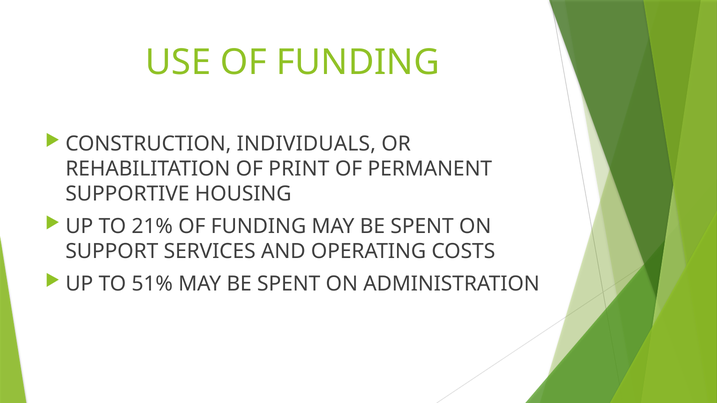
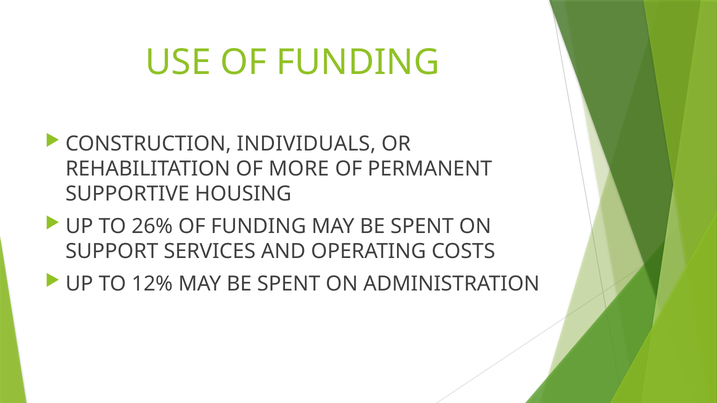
PRINT: PRINT -> MORE
21%: 21% -> 26%
51%: 51% -> 12%
